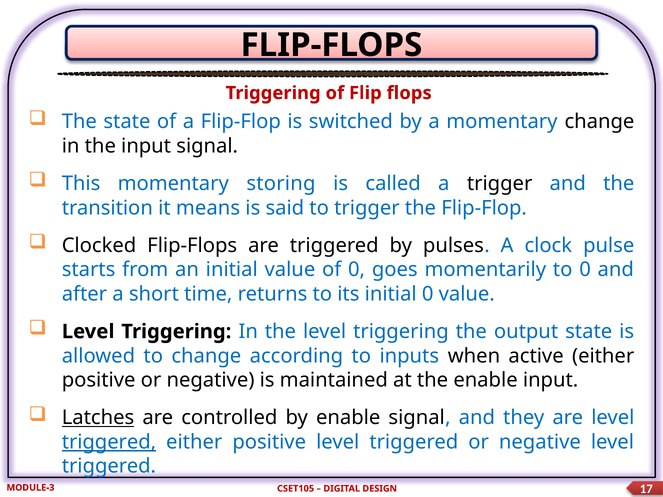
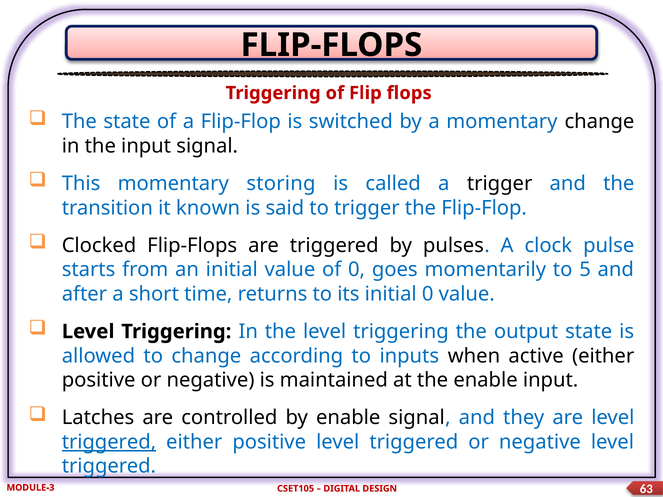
means: means -> known
to 0: 0 -> 5
Latches underline: present -> none
17: 17 -> 63
